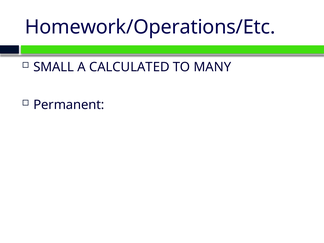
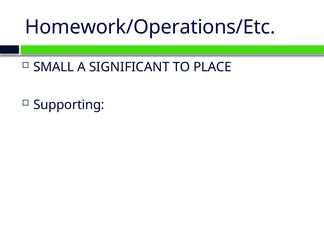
CALCULATED: CALCULATED -> SIGNIFICANT
MANY: MANY -> PLACE
Permanent: Permanent -> Supporting
